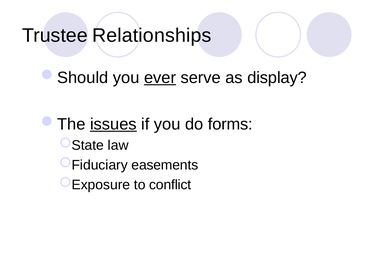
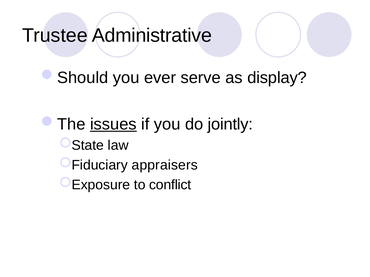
Relationships: Relationships -> Administrative
ever underline: present -> none
forms: forms -> jointly
easements: easements -> appraisers
